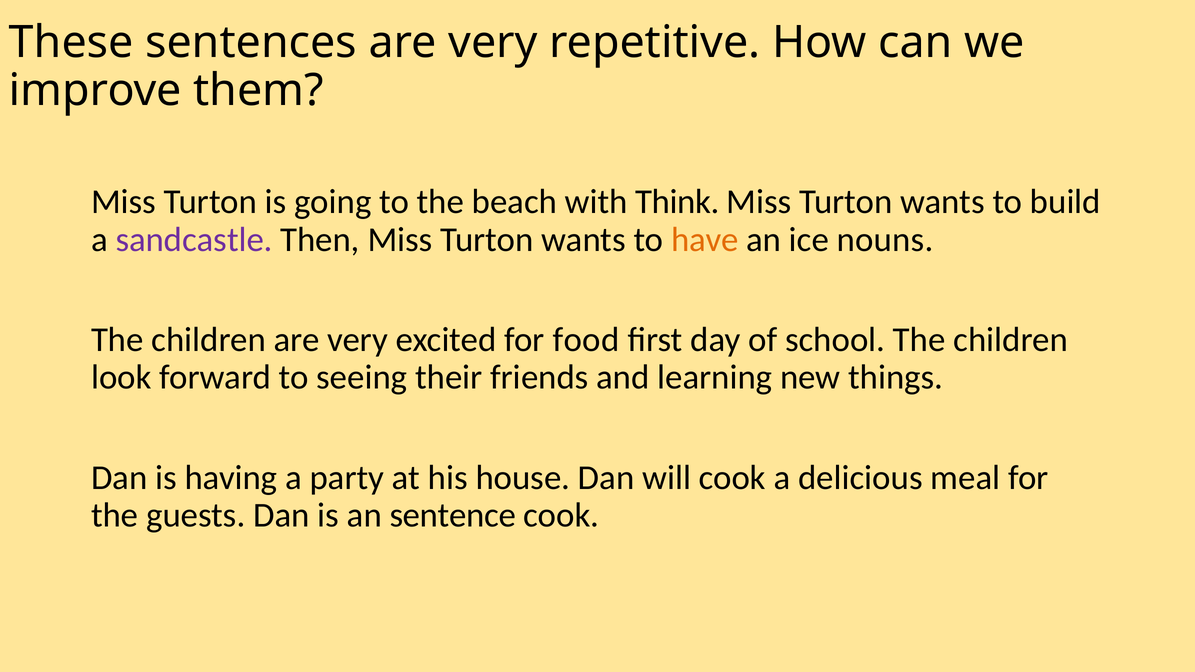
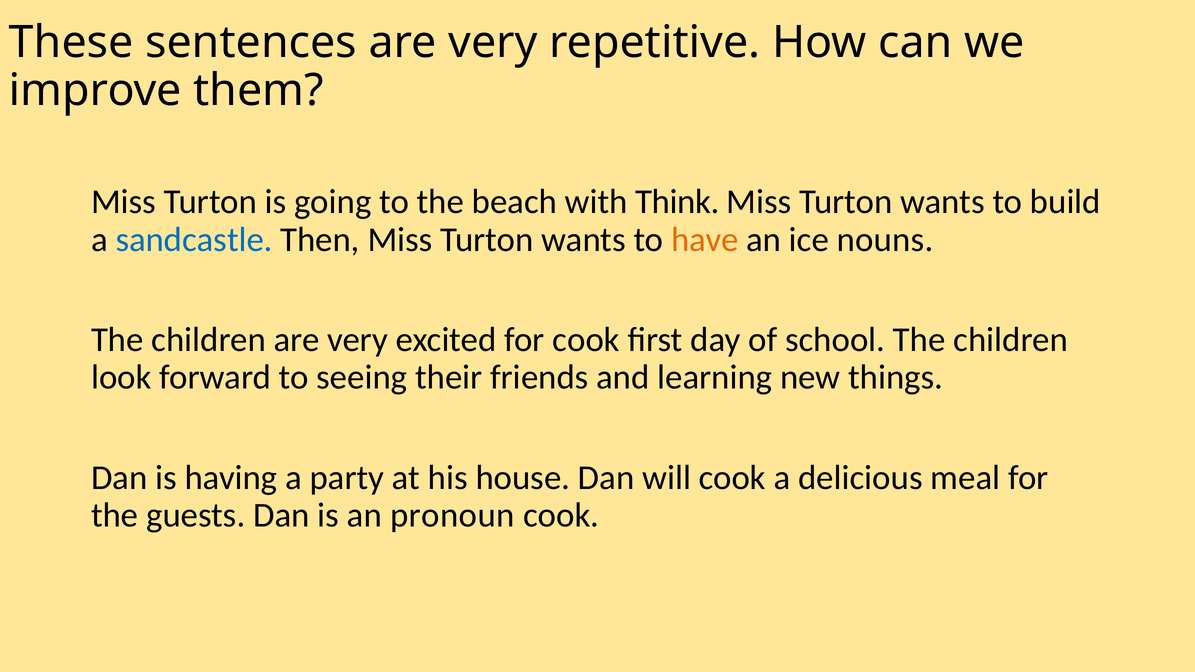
sandcastle colour: purple -> blue
for food: food -> cook
sentence: sentence -> pronoun
